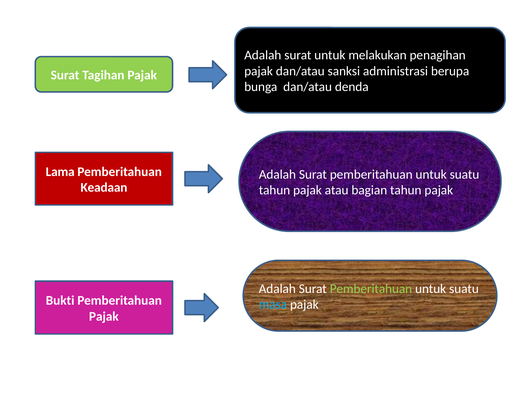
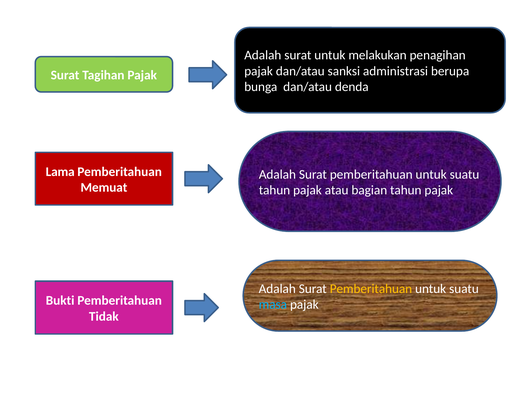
Keadaan: Keadaan -> Memuat
Pemberitahuan at (371, 289) colour: light green -> yellow
Pajak at (104, 316): Pajak -> Tidak
